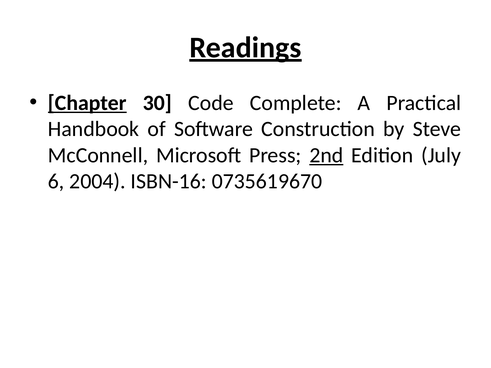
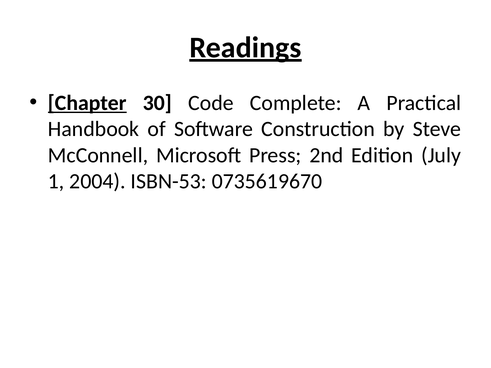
2nd underline: present -> none
6: 6 -> 1
ISBN-16: ISBN-16 -> ISBN-53
